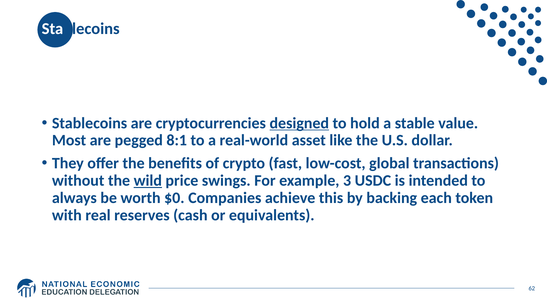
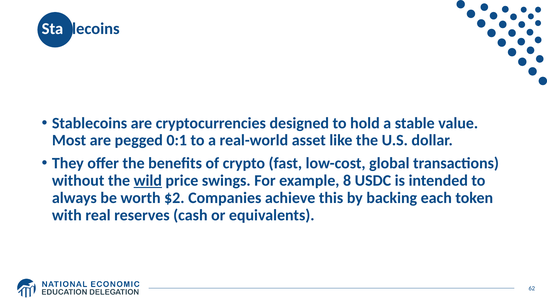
designed underline: present -> none
8:1: 8:1 -> 0:1
3: 3 -> 8
$0: $0 -> $2
